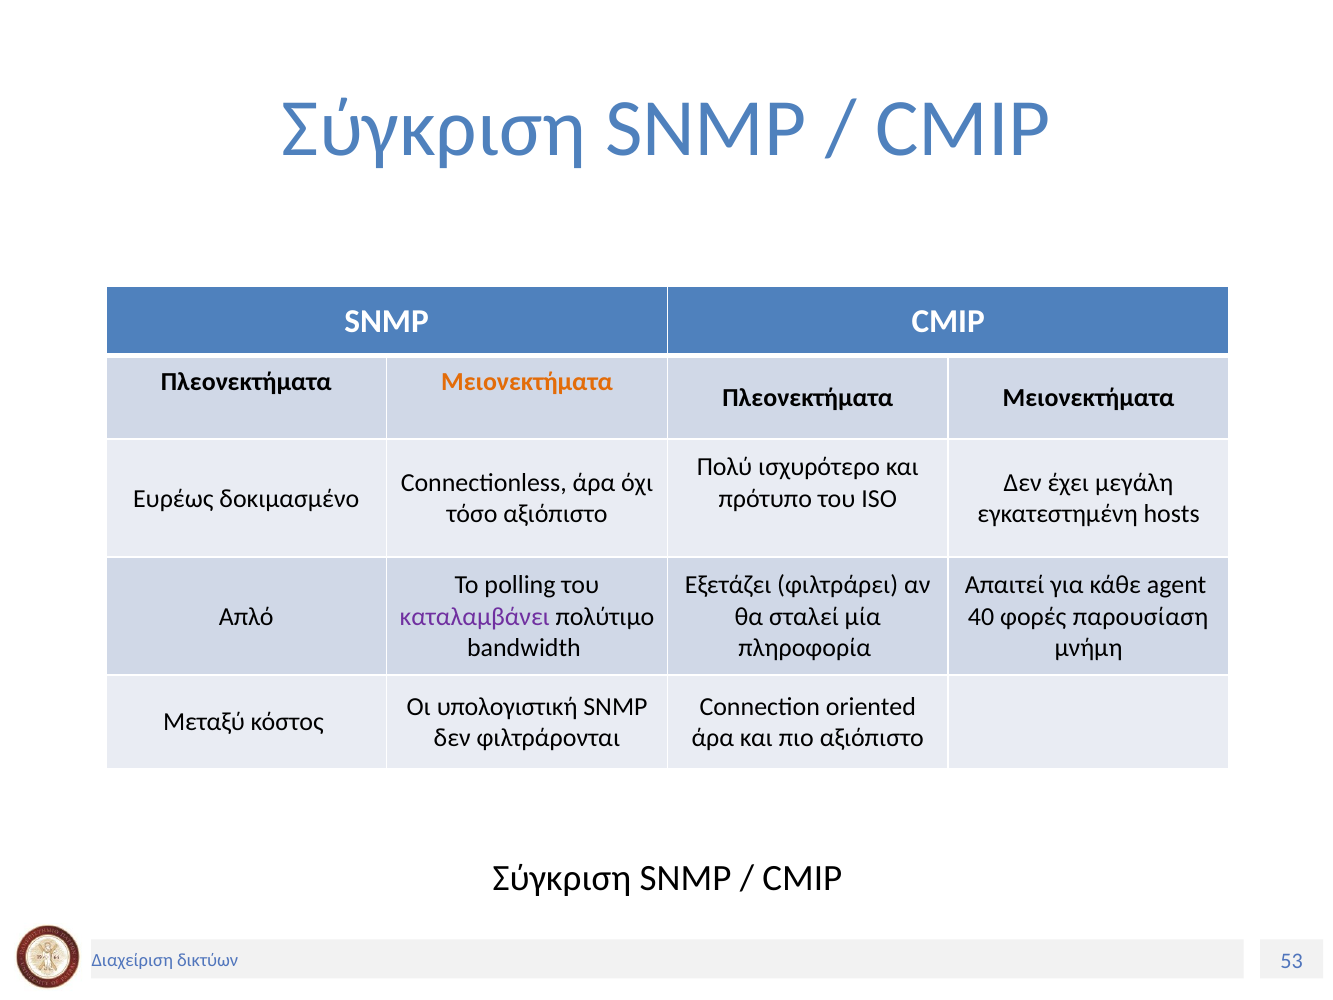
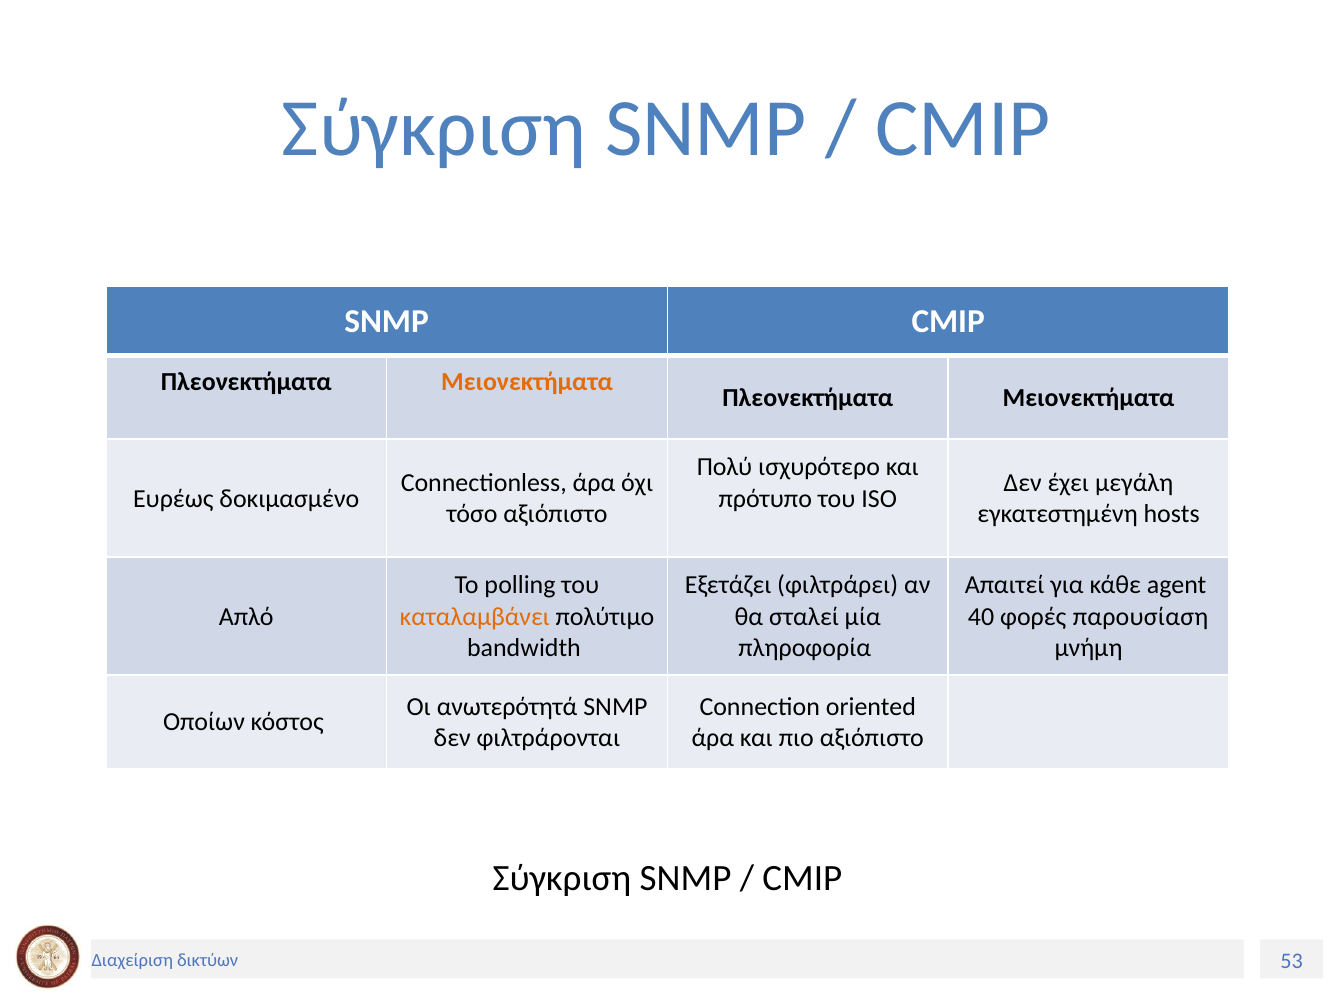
καταλαμβάνει colour: purple -> orange
υπολογιστική: υπολογιστική -> ανωτερότητά
Μεταξύ: Μεταξύ -> Οποίων
